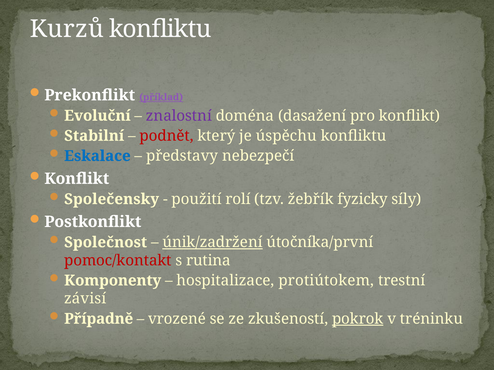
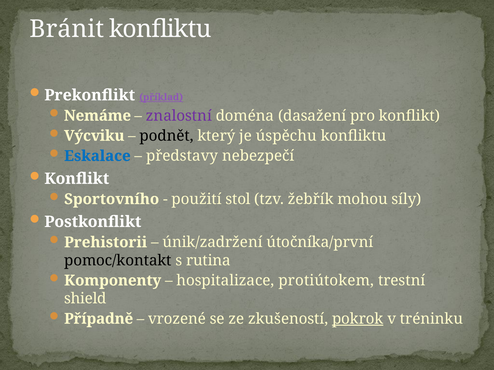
Kurzů: Kurzů -> Bránit
Evoluční: Evoluční -> Nemáme
Stabilní: Stabilní -> Výcviku
podnět colour: red -> black
Společensky: Společensky -> Sportovního
rolí: rolí -> stol
fyzicky: fyzicky -> mohou
Společnost: Společnost -> Prehistorii
únik/zadržení underline: present -> none
pomoc/kontakt colour: red -> black
závisí: závisí -> shield
